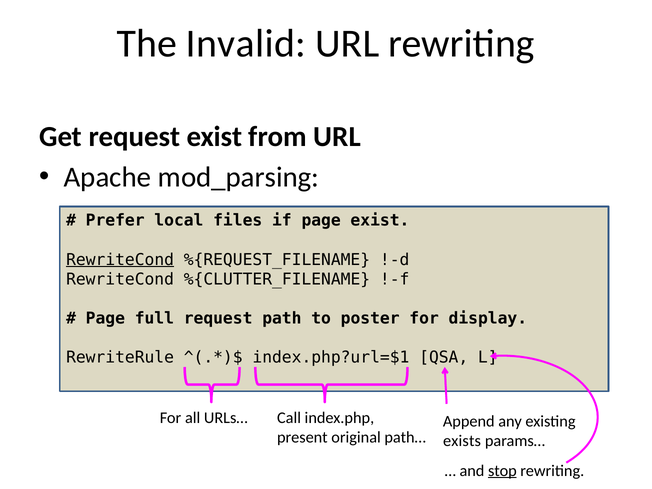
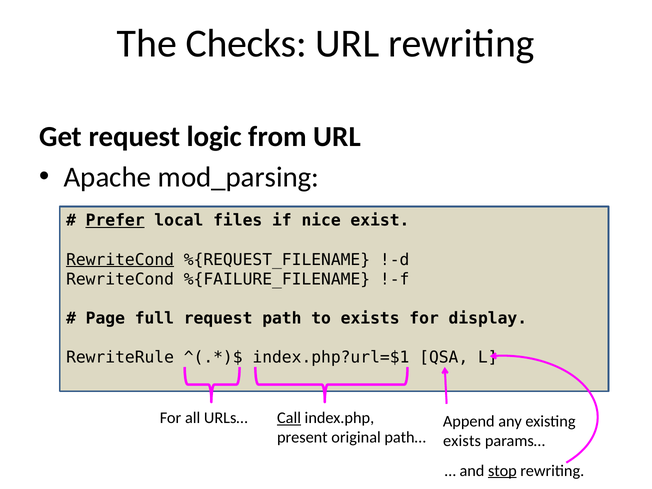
Invalid: Invalid -> Checks
request exist: exist -> logic
Prefer underline: none -> present
if page: page -> nice
%{CLUTTER_FILENAME: %{CLUTTER_FILENAME -> %{FAILURE_FILENAME
to poster: poster -> exists
Call underline: none -> present
